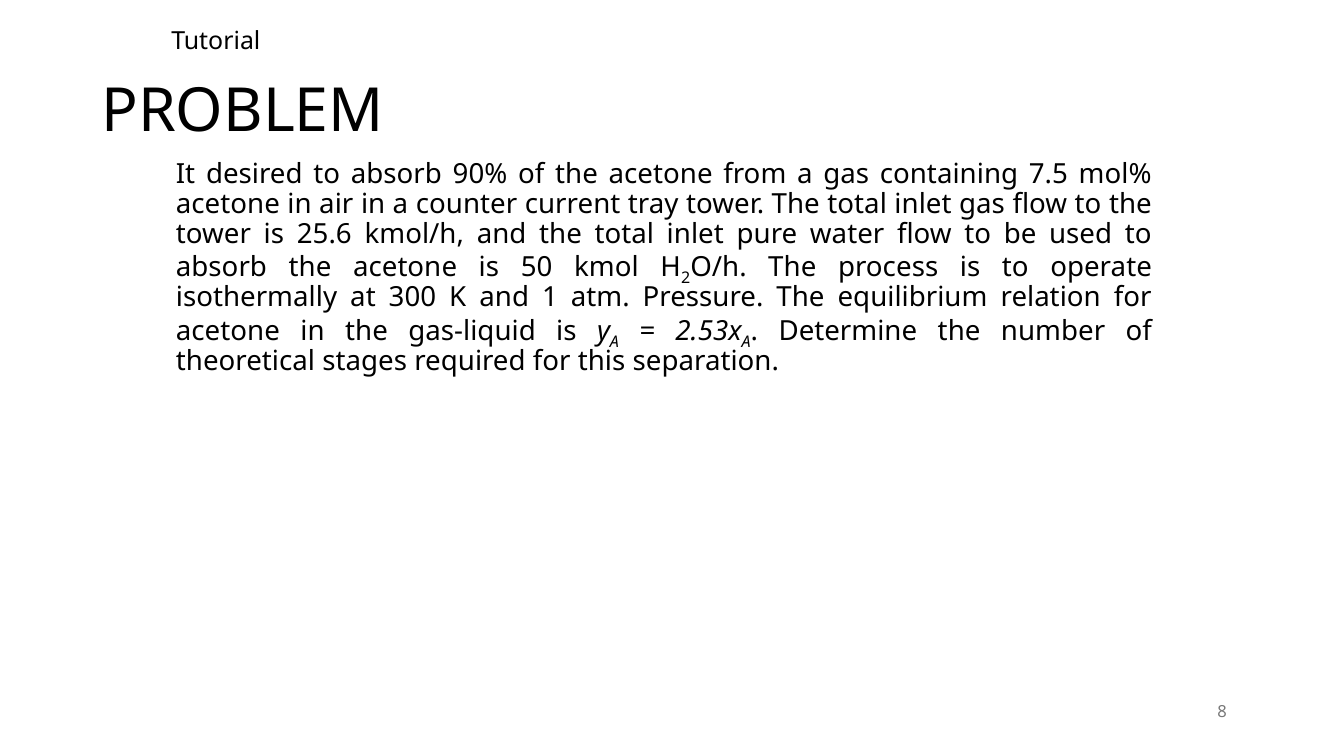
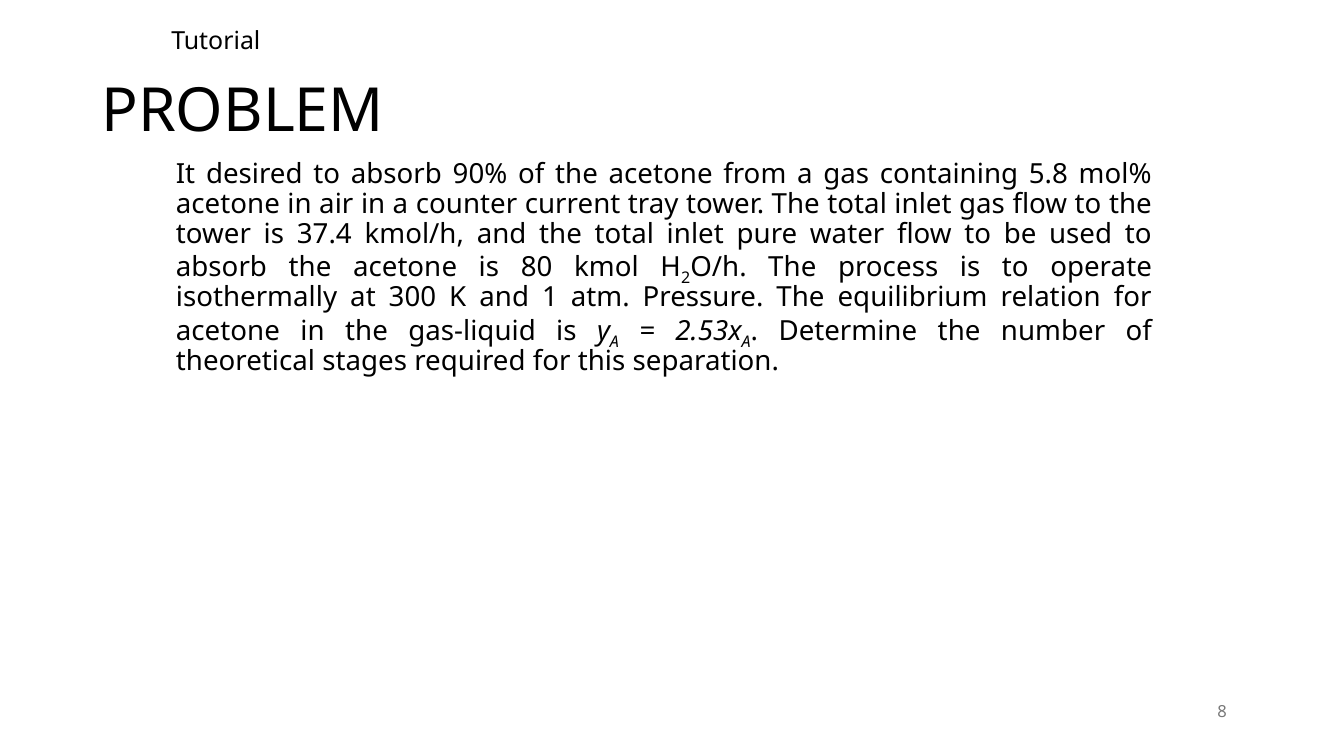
7.5: 7.5 -> 5.8
25.6: 25.6 -> 37.4
50: 50 -> 80
